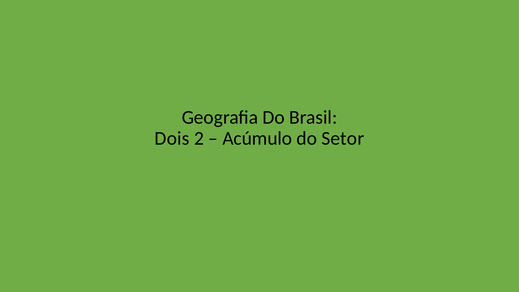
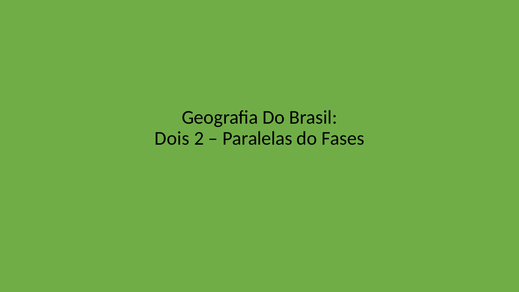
Acúmulo: Acúmulo -> Paralelas
Setor: Setor -> Fases
